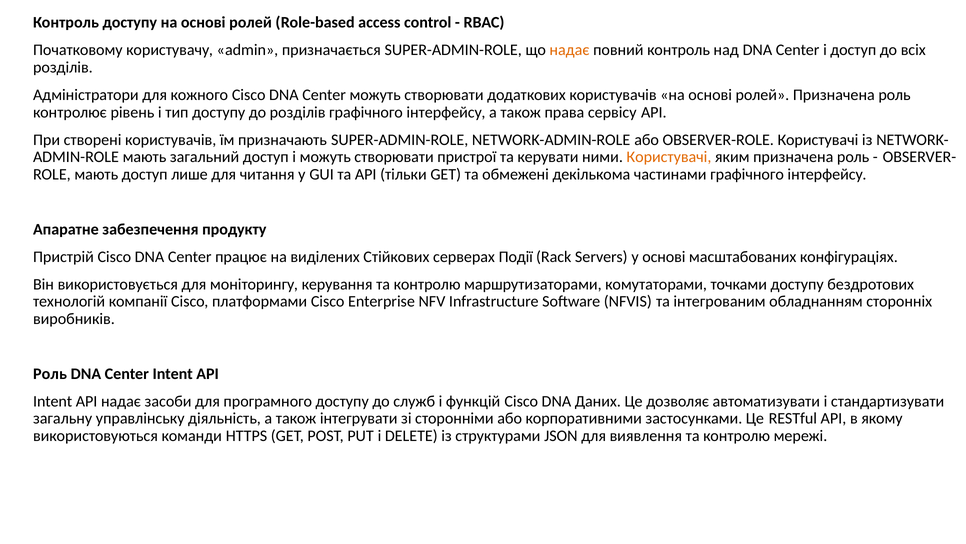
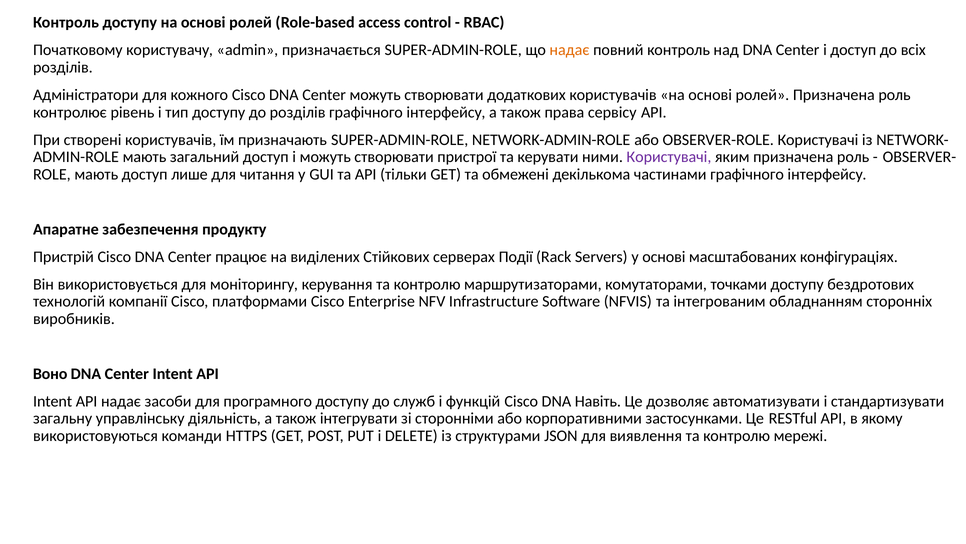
Користувачі at (669, 157) colour: orange -> purple
Роль at (50, 373): Роль -> Воно
Даних: Даних -> Навіть
